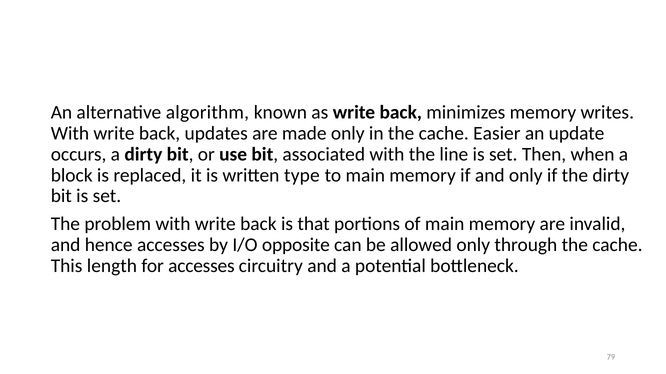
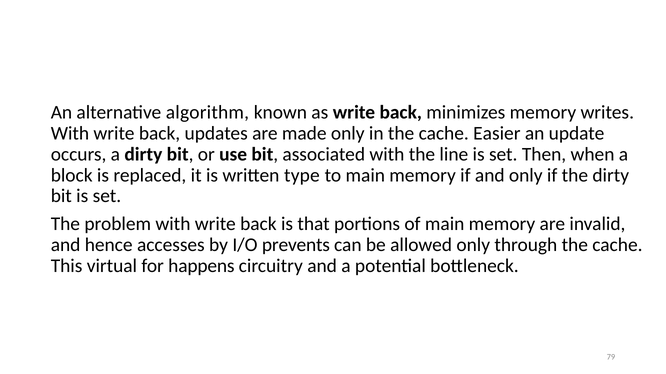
opposite: opposite -> prevents
length: length -> virtual
for accesses: accesses -> happens
